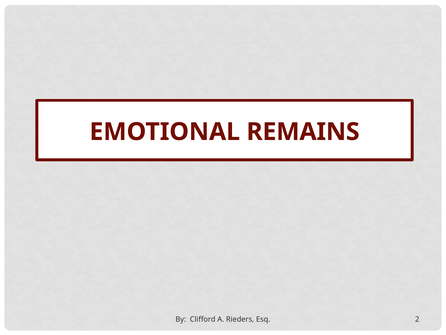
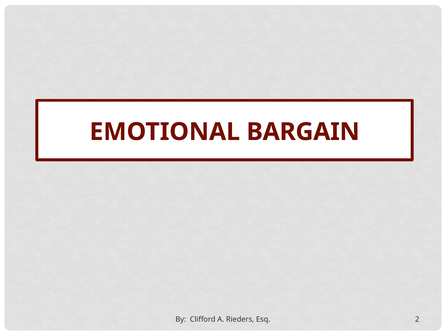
REMAINS: REMAINS -> BARGAIN
